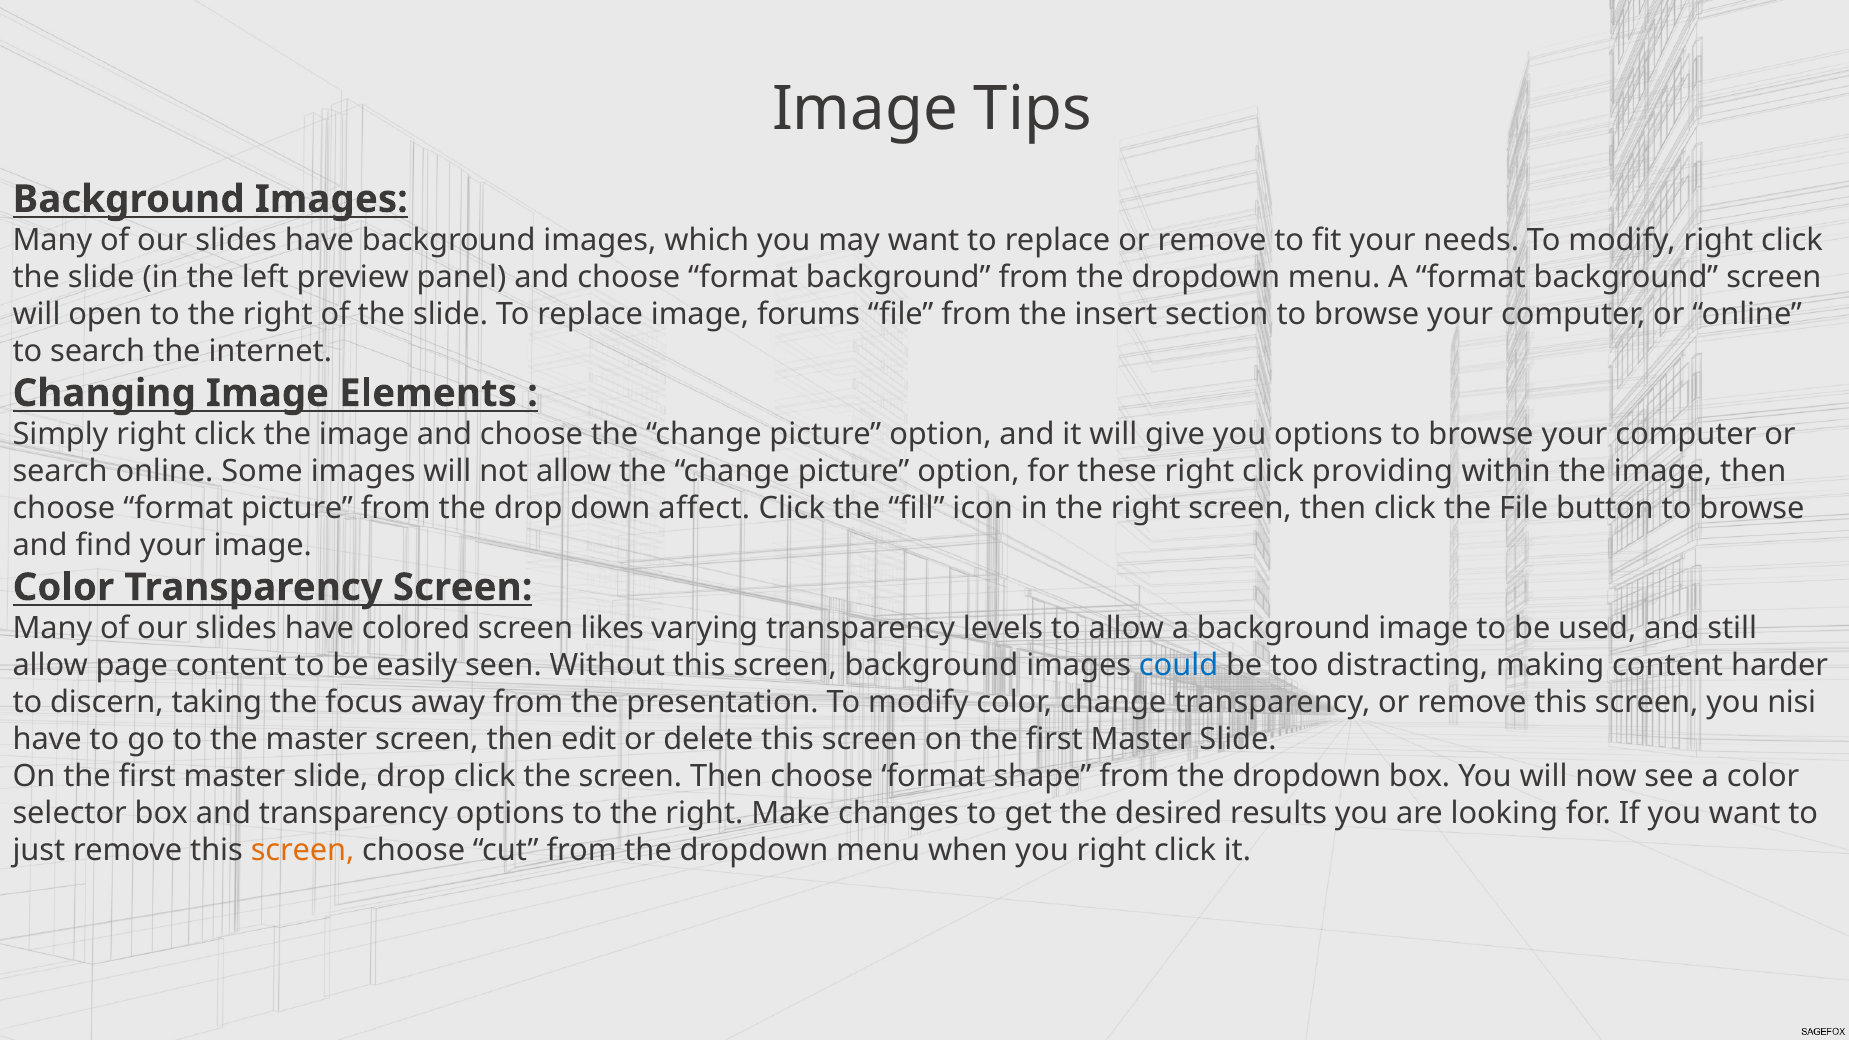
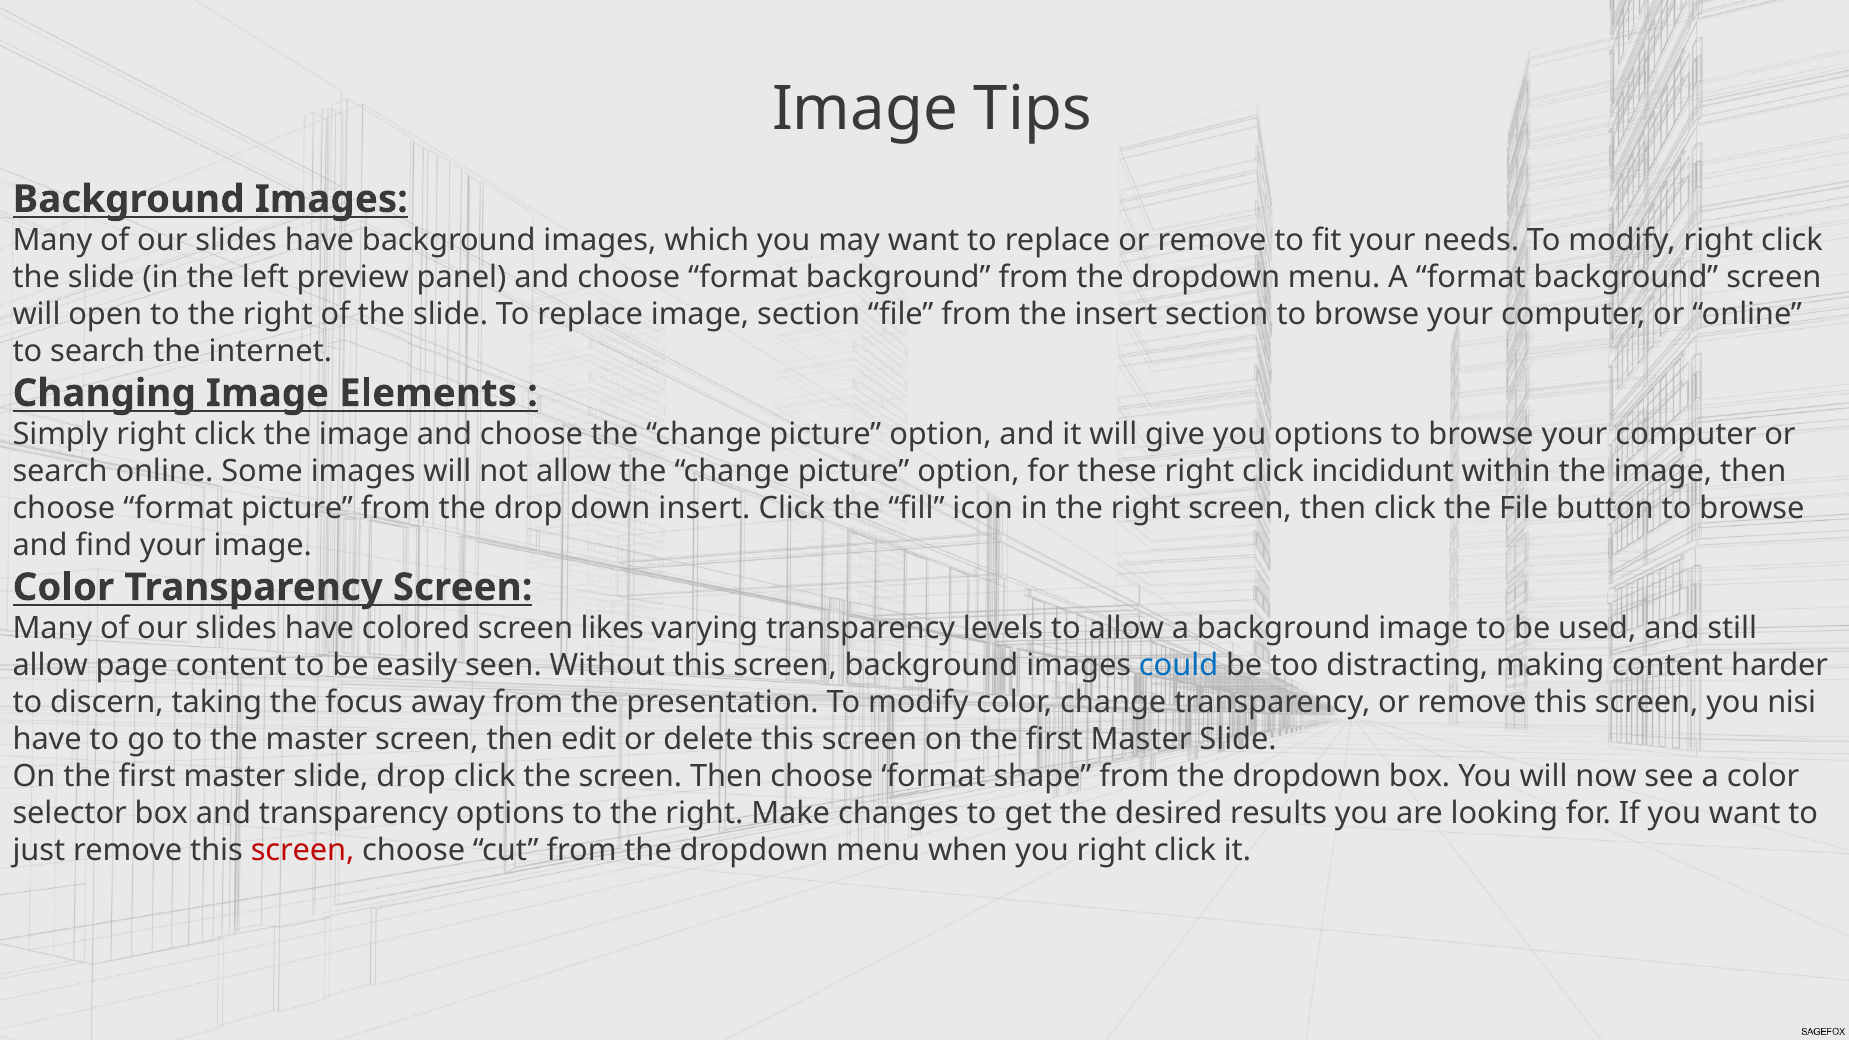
image forums: forums -> section
providing: providing -> incididunt
down affect: affect -> insert
screen at (303, 850) colour: orange -> red
